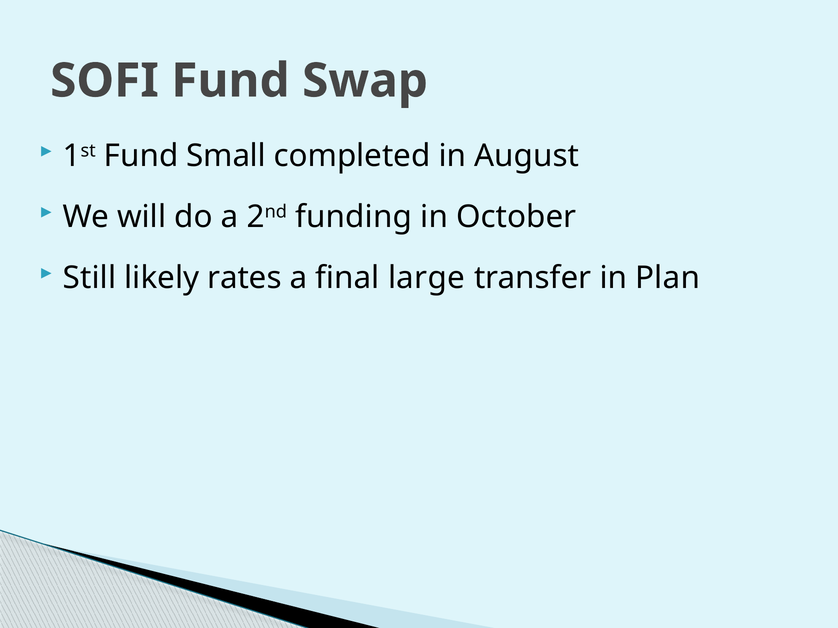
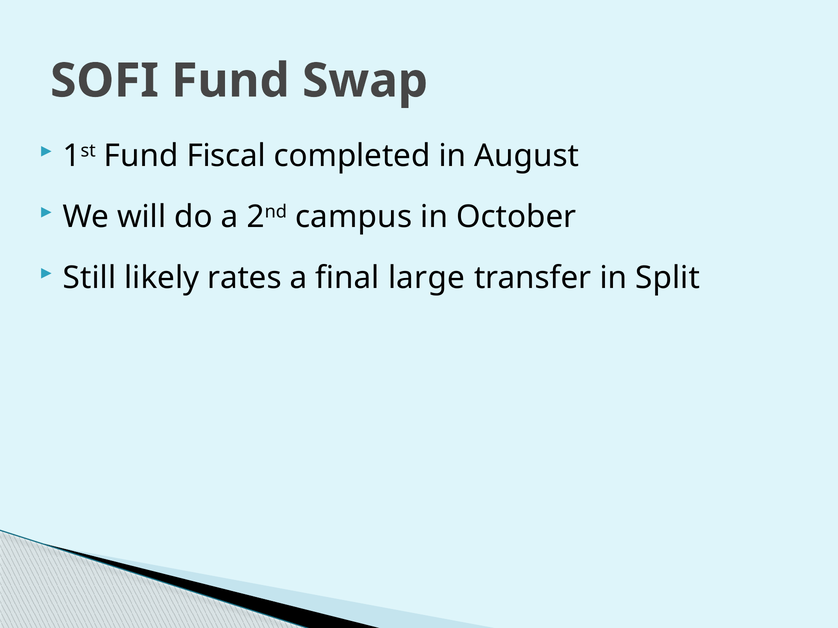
Small: Small -> Fiscal
funding: funding -> campus
Plan: Plan -> Split
